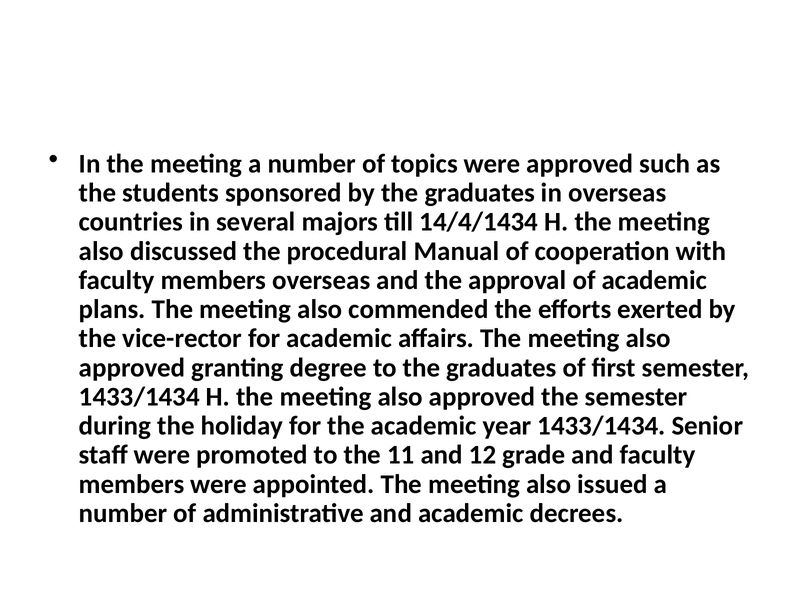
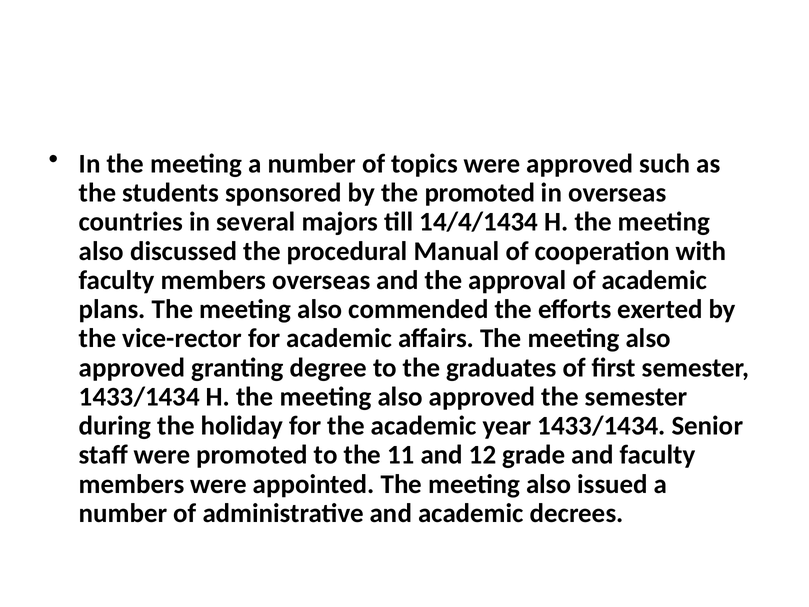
by the graduates: graduates -> promoted
